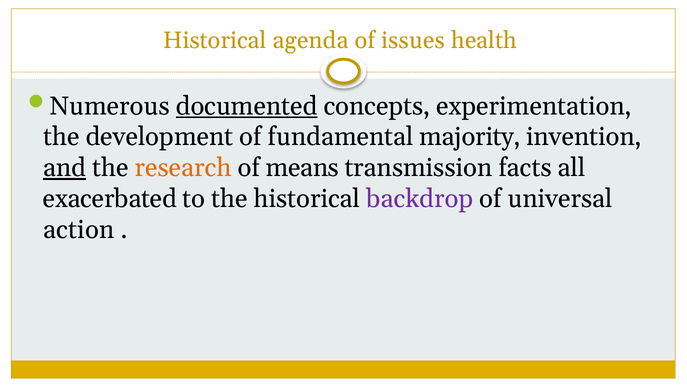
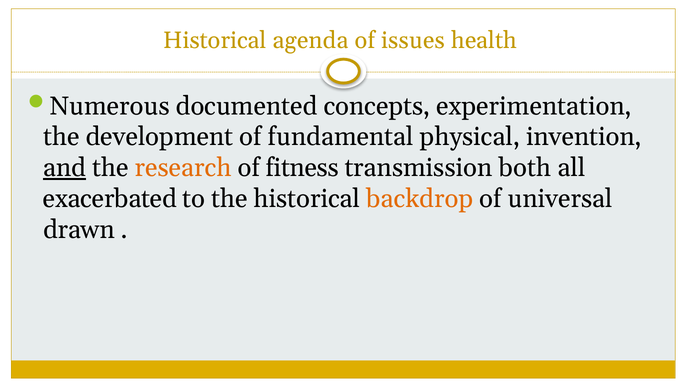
documented underline: present -> none
majority: majority -> physical
means: means -> fitness
facts: facts -> both
backdrop colour: purple -> orange
action: action -> drawn
